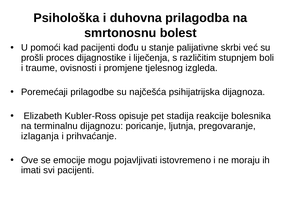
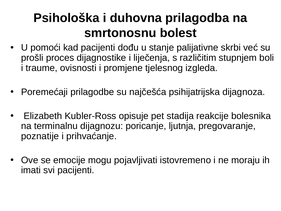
izlaganja: izlaganja -> poznatije
